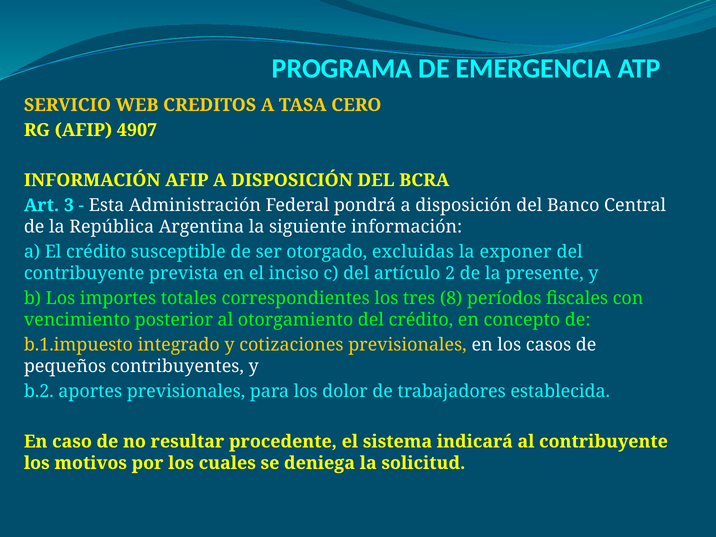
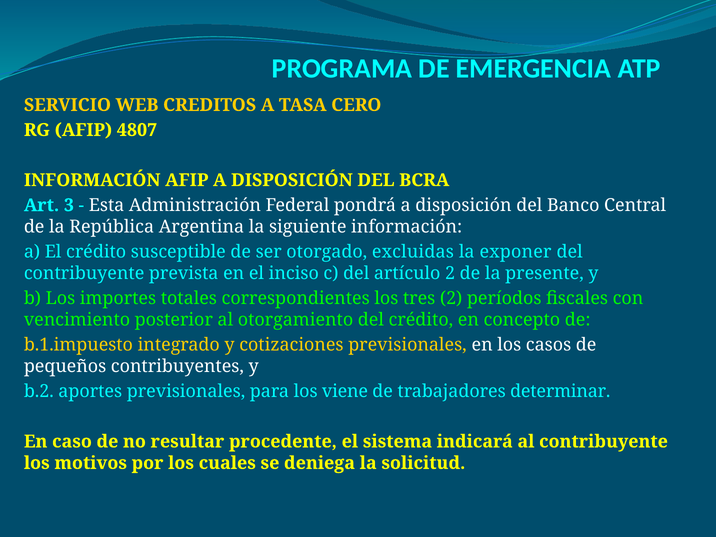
4907: 4907 -> 4807
tres 8: 8 -> 2
dolor: dolor -> viene
establecida: establecida -> determinar
